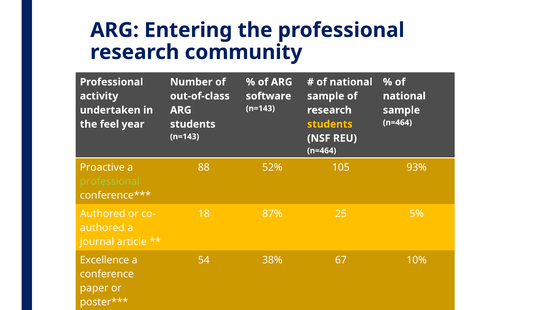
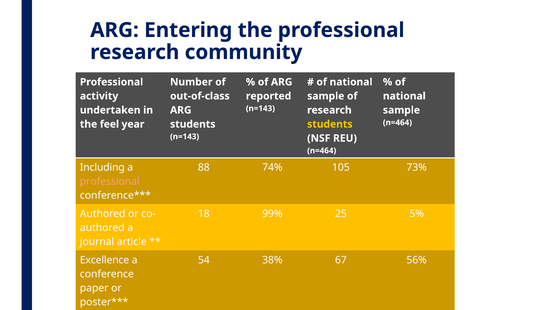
software: software -> reported
Proactive: Proactive -> Including
52%: 52% -> 74%
93%: 93% -> 73%
professional at (110, 181) colour: light green -> pink
87%: 87% -> 99%
10%: 10% -> 56%
